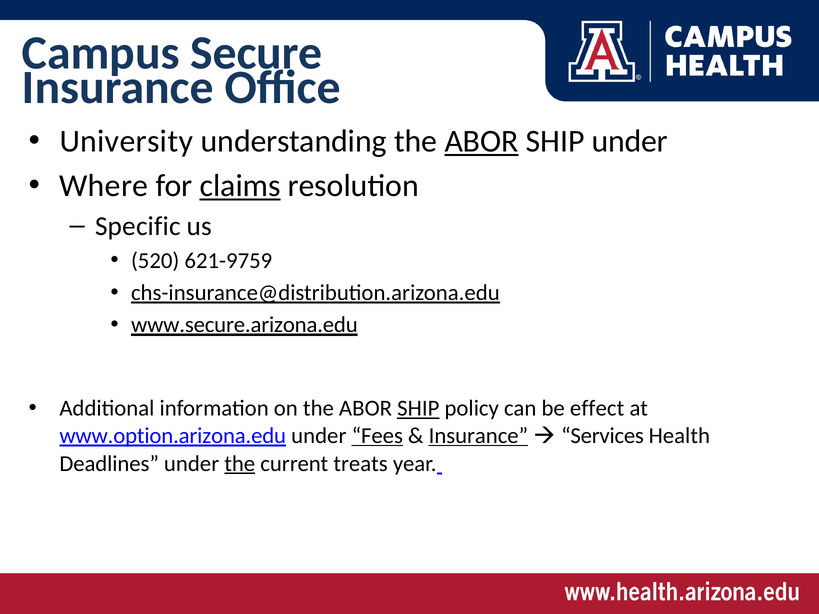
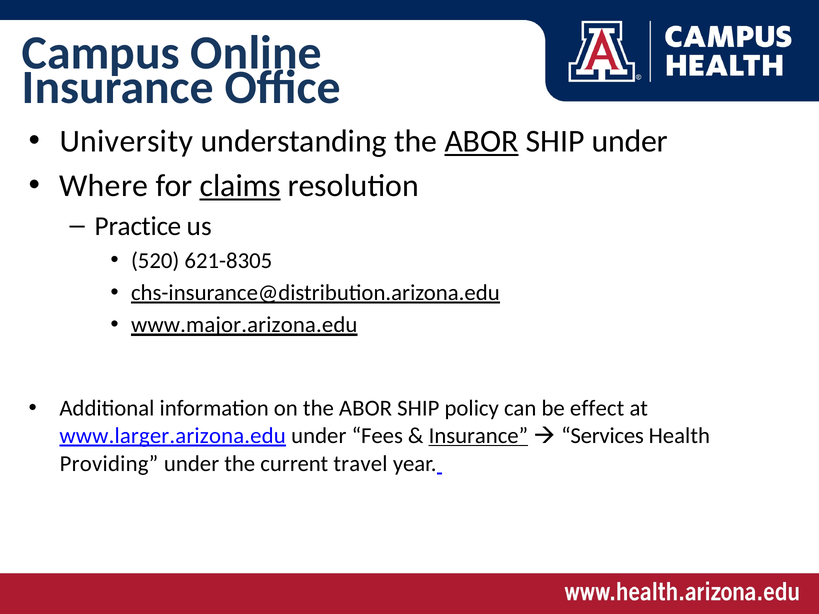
Secure: Secure -> Online
Specific: Specific -> Practice
621-9759: 621-9759 -> 621-8305
www.secure.arizona.edu: www.secure.arizona.edu -> www.major.arizona.edu
SHIP at (418, 409) underline: present -> none
www.option.arizona.edu: www.option.arizona.edu -> www.larger.arizona.edu
Fees underline: present -> none
Deadlines: Deadlines -> Providing
the at (240, 464) underline: present -> none
treats: treats -> travel
